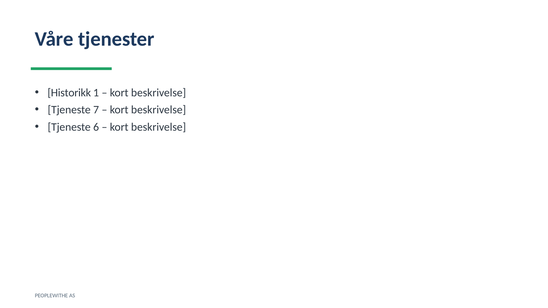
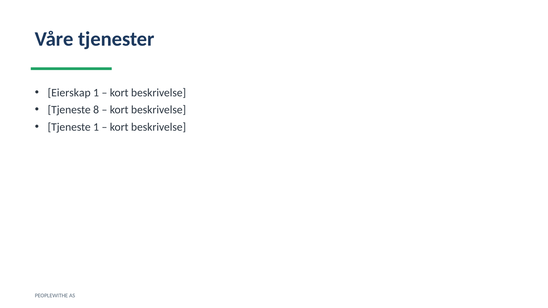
Historikk: Historikk -> Eierskap
7: 7 -> 8
Tjeneste 6: 6 -> 1
